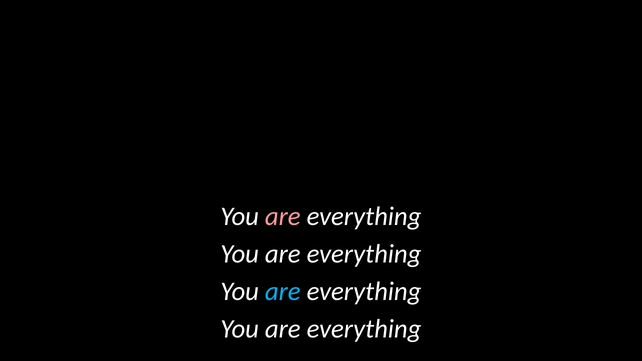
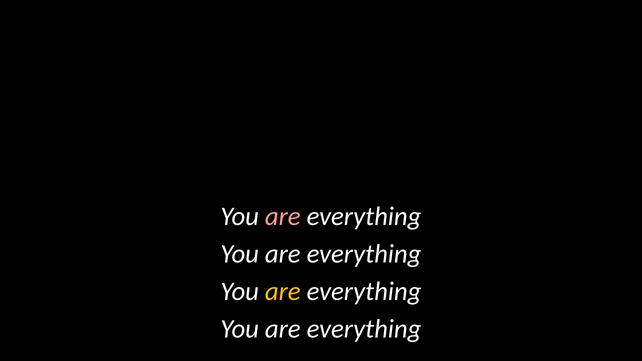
are at (283, 291) colour: light blue -> yellow
